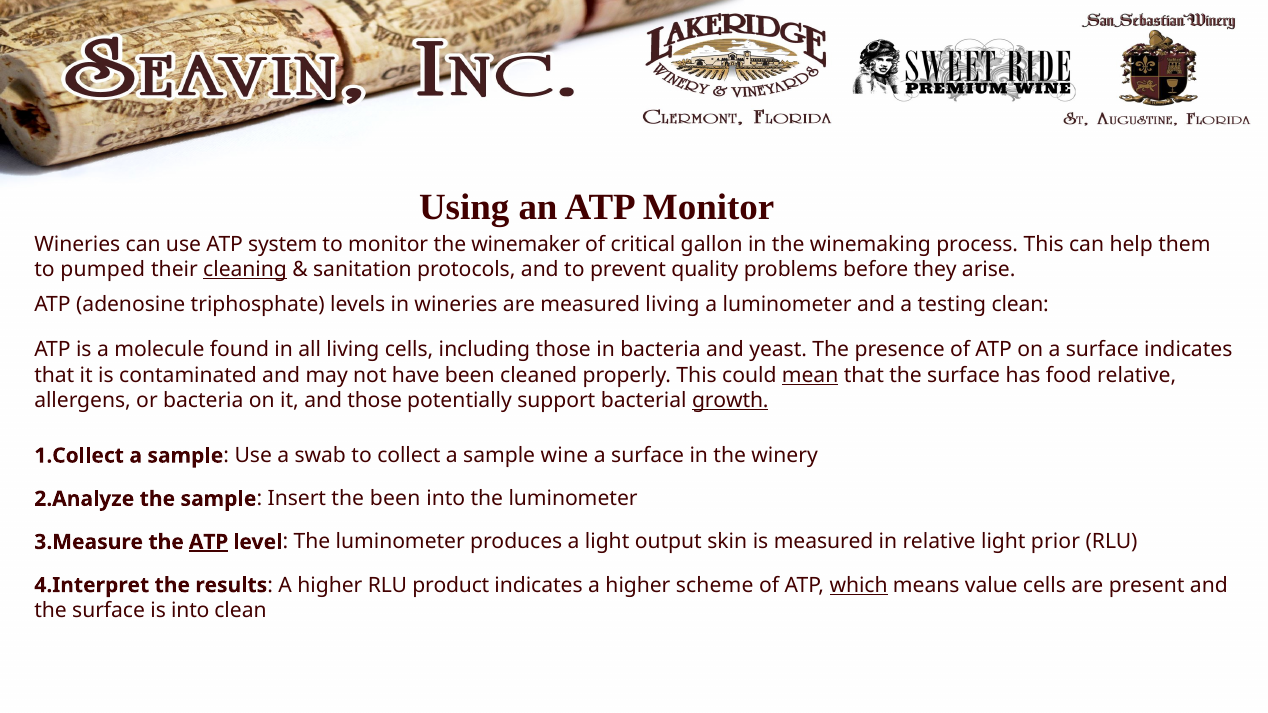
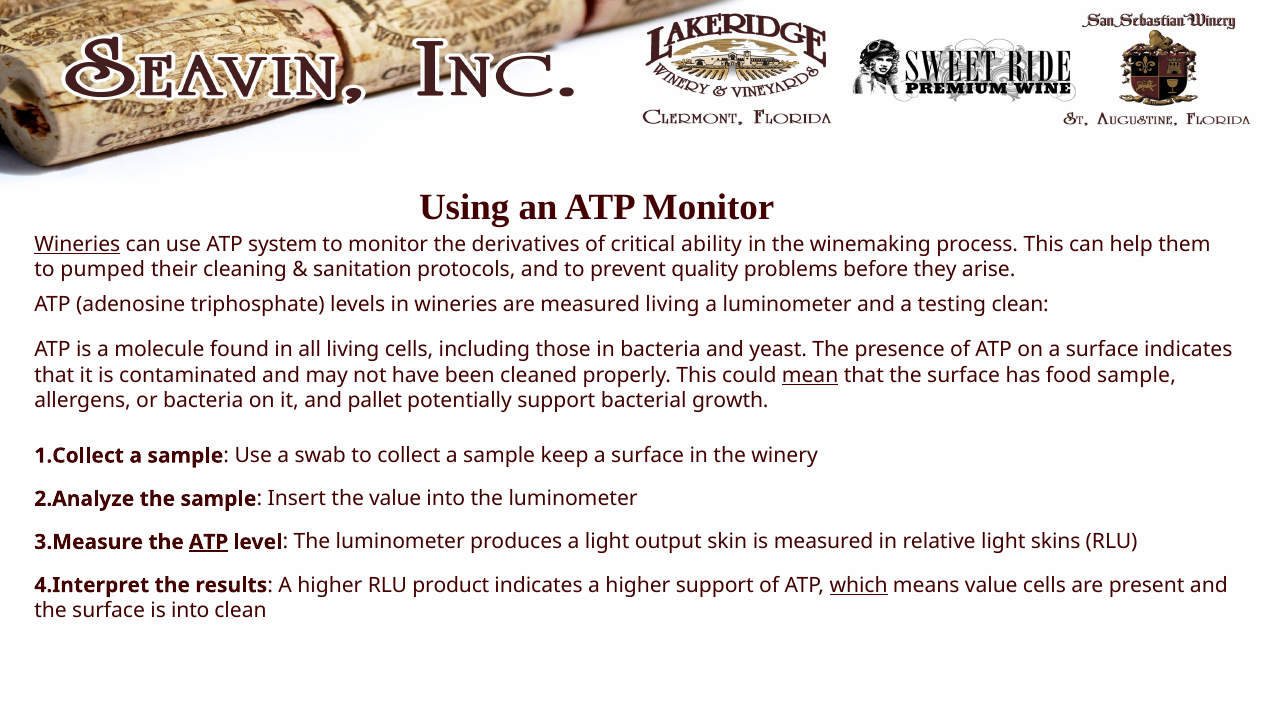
Wineries at (77, 244) underline: none -> present
winemaker: winemaker -> derivatives
gallon: gallon -> ability
cleaning underline: present -> none
food relative: relative -> sample
and those: those -> pallet
growth underline: present -> none
wine: wine -> keep
the been: been -> value
prior: prior -> skins
higher scheme: scheme -> support
